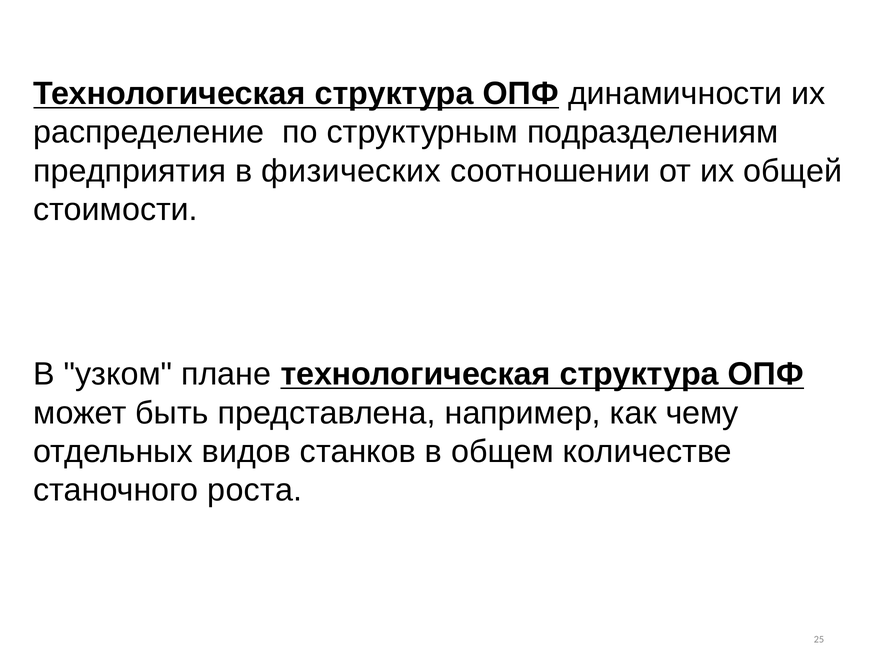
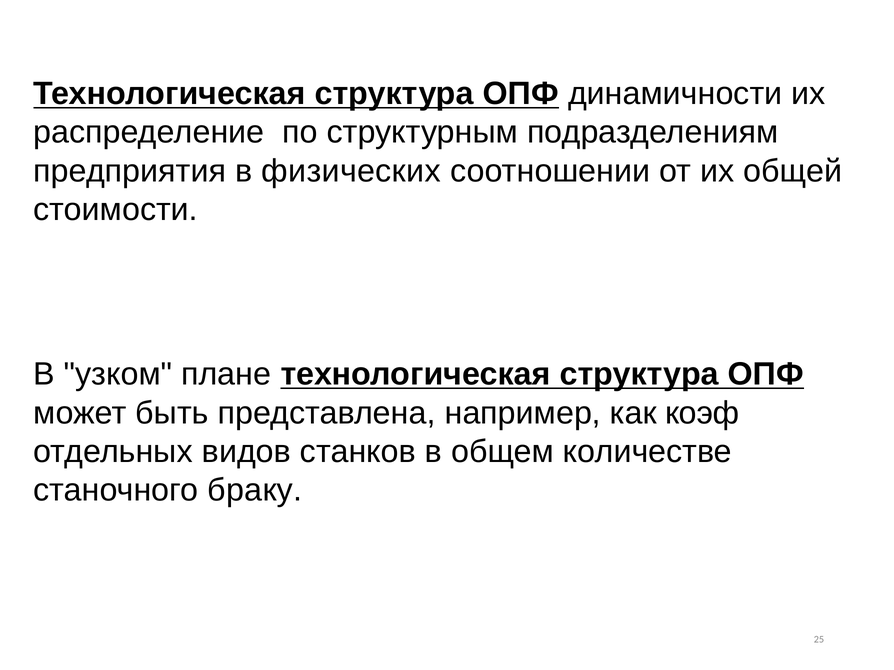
чему: чему -> коэф
роста: роста -> браку
